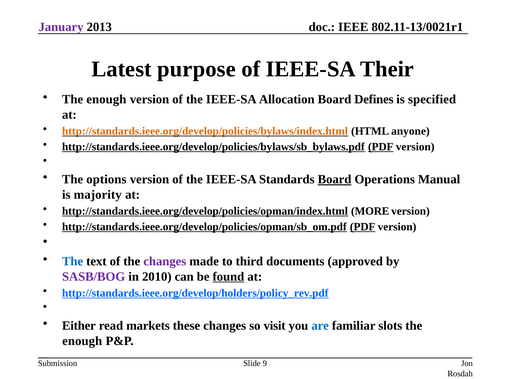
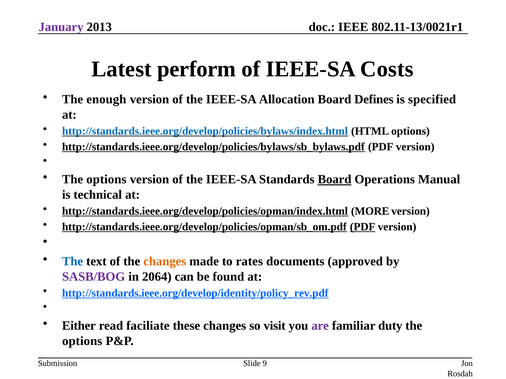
purpose: purpose -> perform
Their: Their -> Costs
http://standards.ieee.org/develop/policies/bylaws/index.html colour: orange -> blue
HTML anyone: anyone -> options
PDF at (381, 147) underline: present -> none
majority: majority -> technical
changes at (165, 262) colour: purple -> orange
third: third -> rates
2010: 2010 -> 2064
found underline: present -> none
http://standards.ieee.org/develop/holders/policy_rev.pdf: http://standards.ieee.org/develop/holders/policy_rev.pdf -> http://standards.ieee.org/develop/identity/policy_rev.pdf
markets: markets -> faciliate
are colour: blue -> purple
slots: slots -> duty
enough at (82, 341): enough -> options
